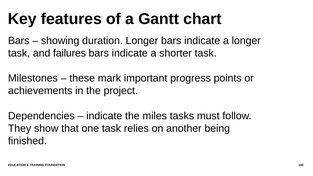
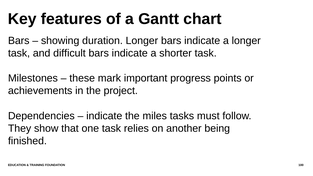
failures: failures -> difficult
